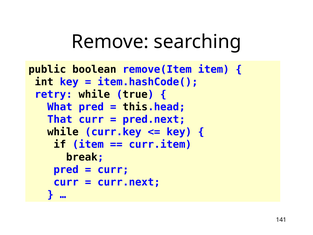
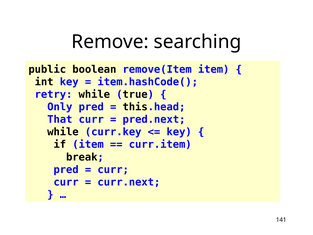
What: What -> Only
